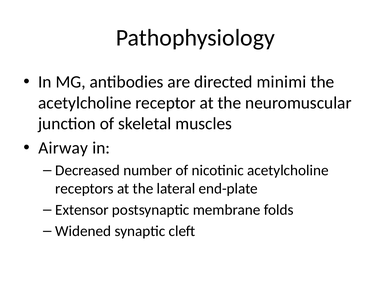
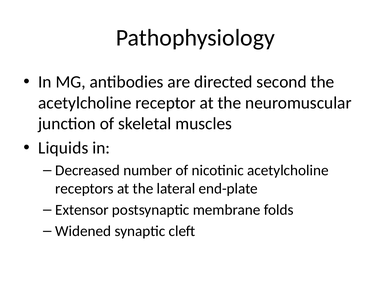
minimi: minimi -> second
Airway: Airway -> Liquids
